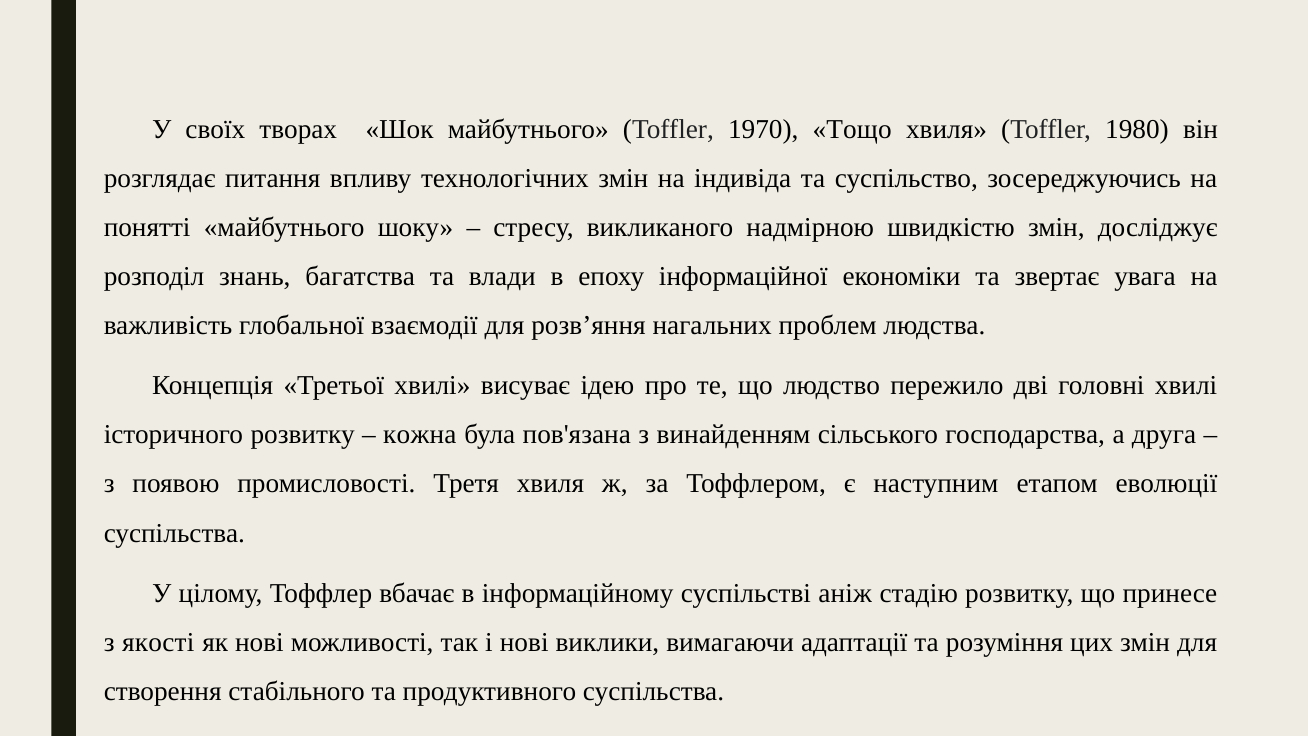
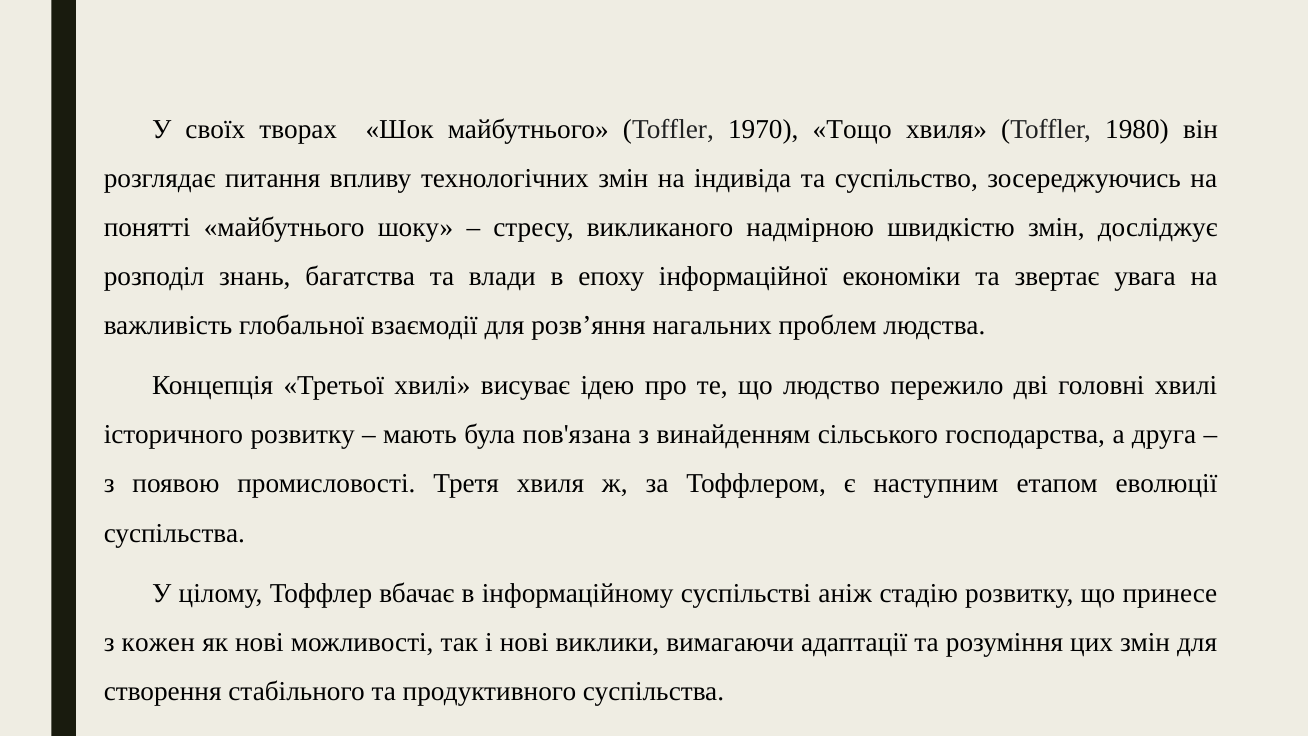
кожна: кожна -> мають
якості: якості -> кожен
